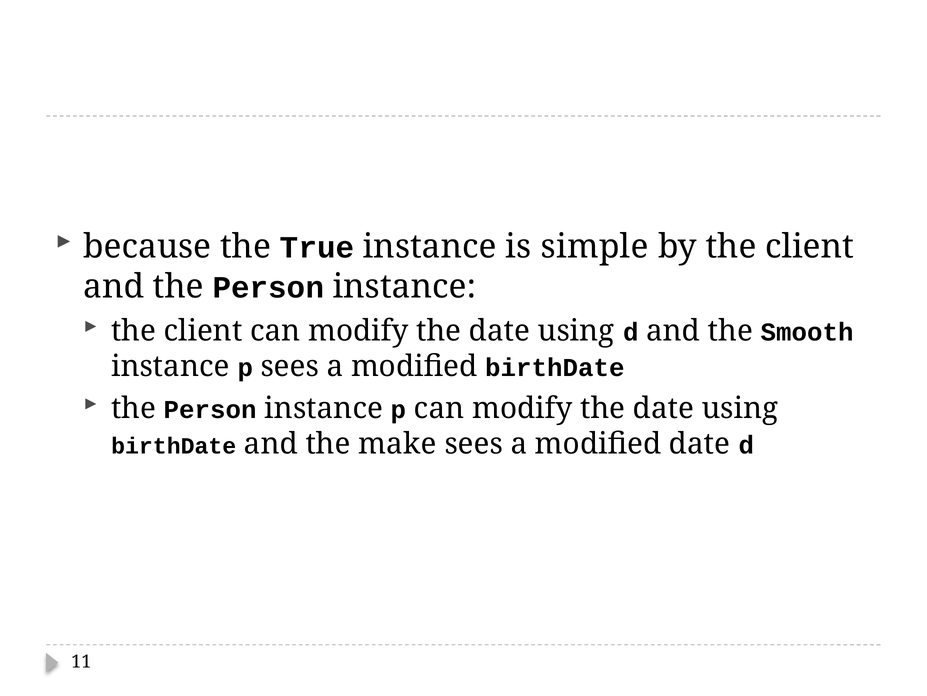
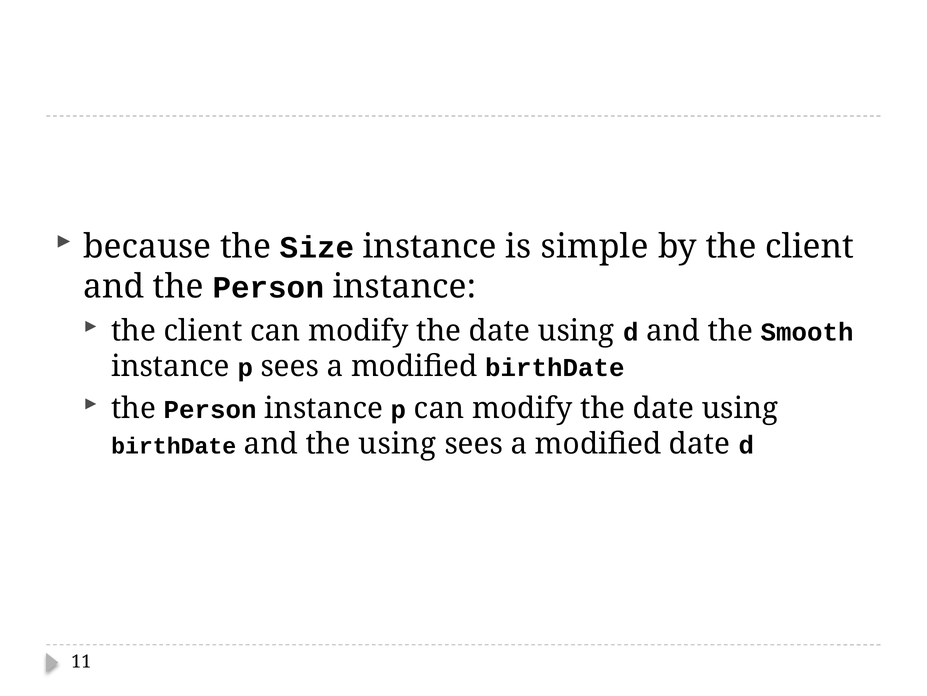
True: True -> Size
the make: make -> using
